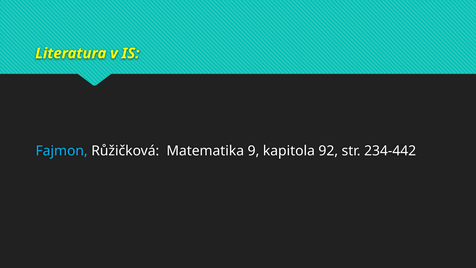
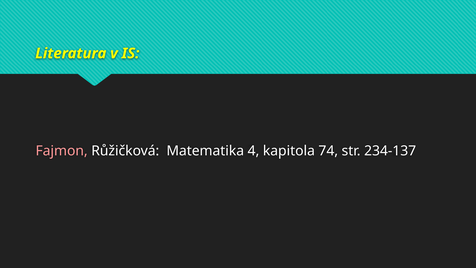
Fajmon colour: light blue -> pink
9: 9 -> 4
92: 92 -> 74
234-442: 234-442 -> 234-137
